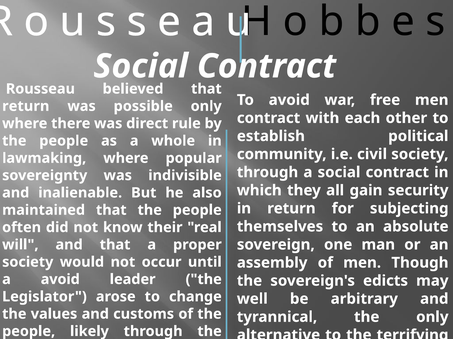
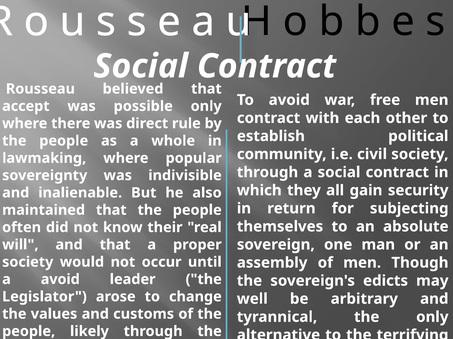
return at (26, 106): return -> accept
